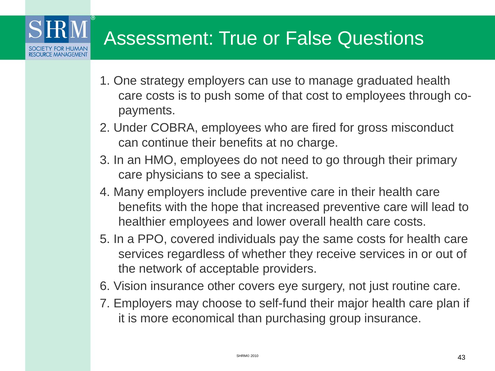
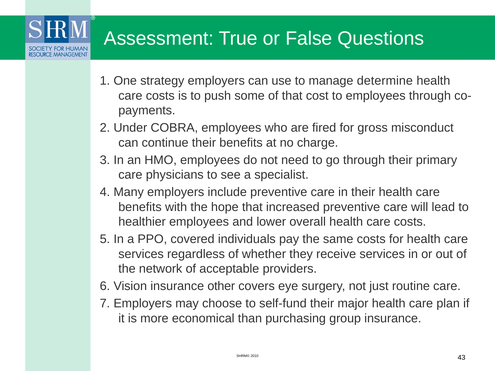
graduated: graduated -> determine
